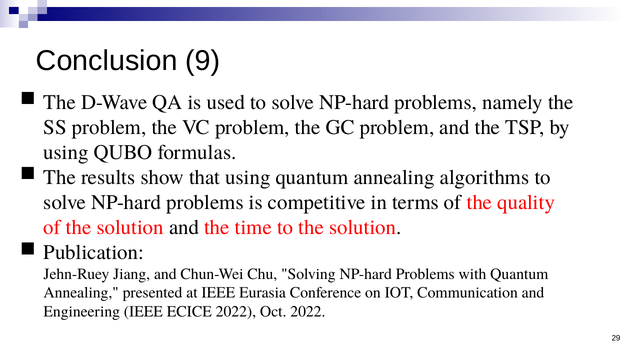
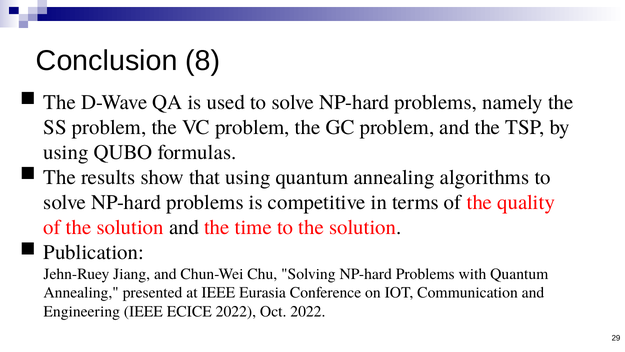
9: 9 -> 8
